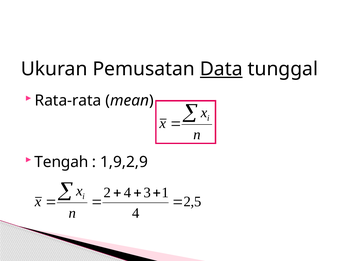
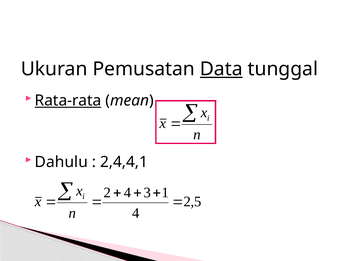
Rata-rata underline: none -> present
Tengah: Tengah -> Dahulu
1,9,2,9: 1,9,2,9 -> 2,4,4,1
